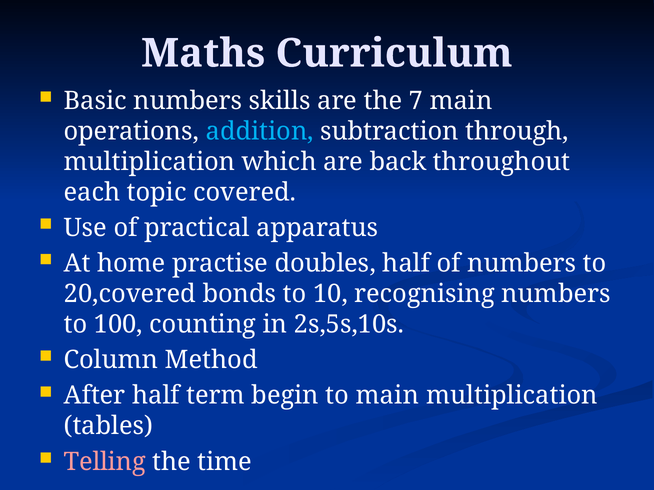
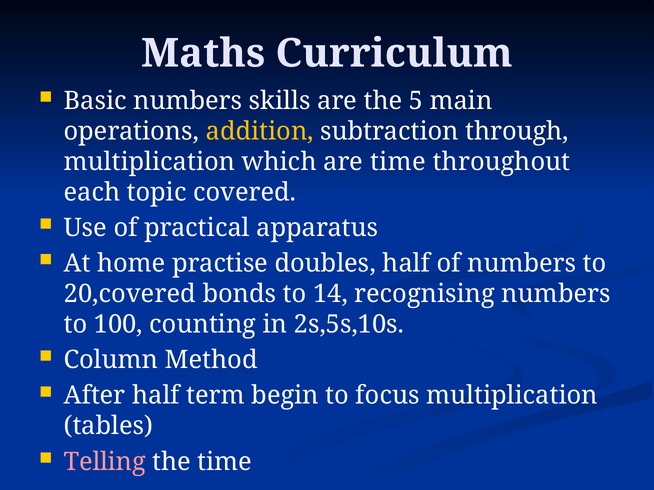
7: 7 -> 5
addition colour: light blue -> yellow
are back: back -> time
10: 10 -> 14
to main: main -> focus
